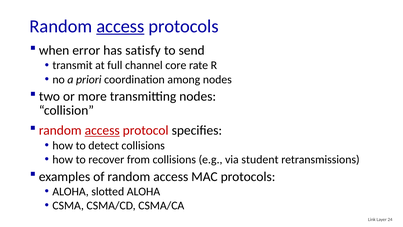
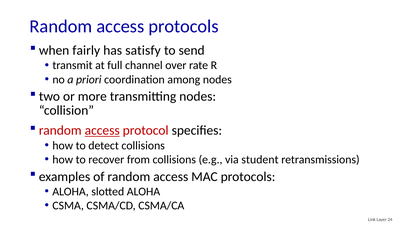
access at (120, 26) underline: present -> none
error: error -> fairly
core: core -> over
